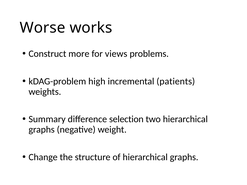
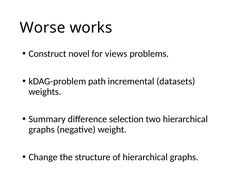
more: more -> novel
high: high -> path
patients: patients -> datasets
